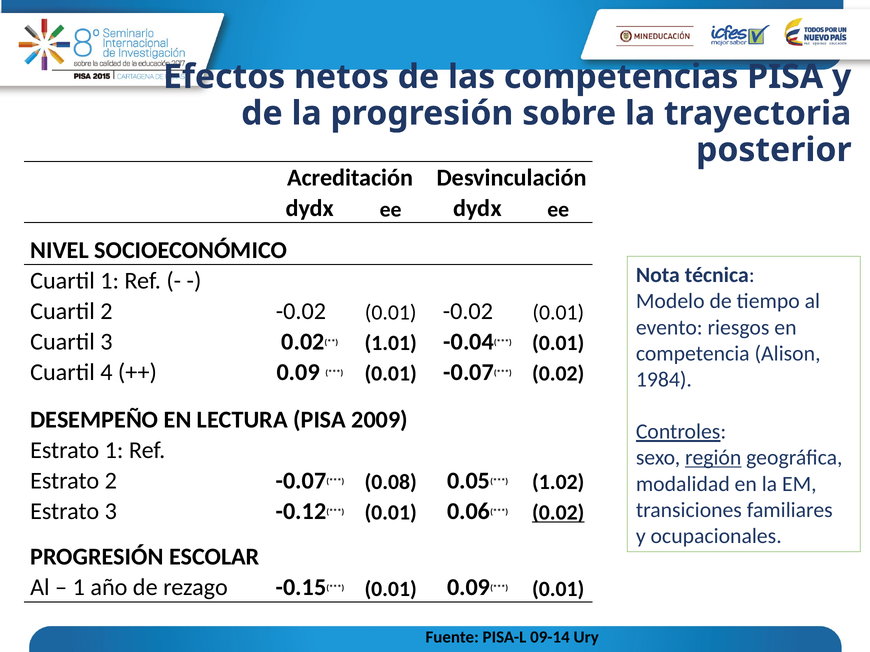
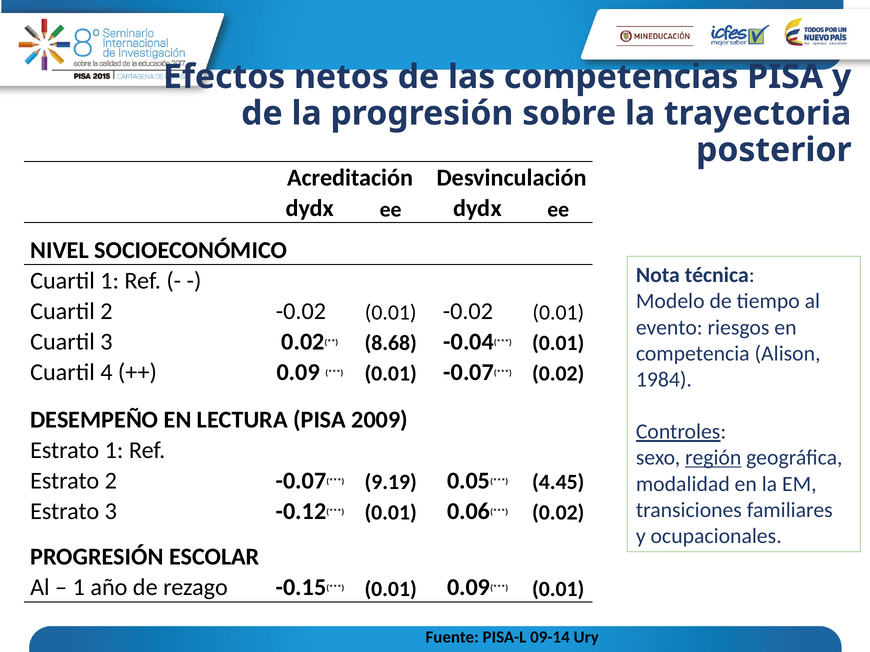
1.01: 1.01 -> 8.68
0.08: 0.08 -> 9.19
1.02: 1.02 -> 4.45
0.02 at (558, 513) underline: present -> none
